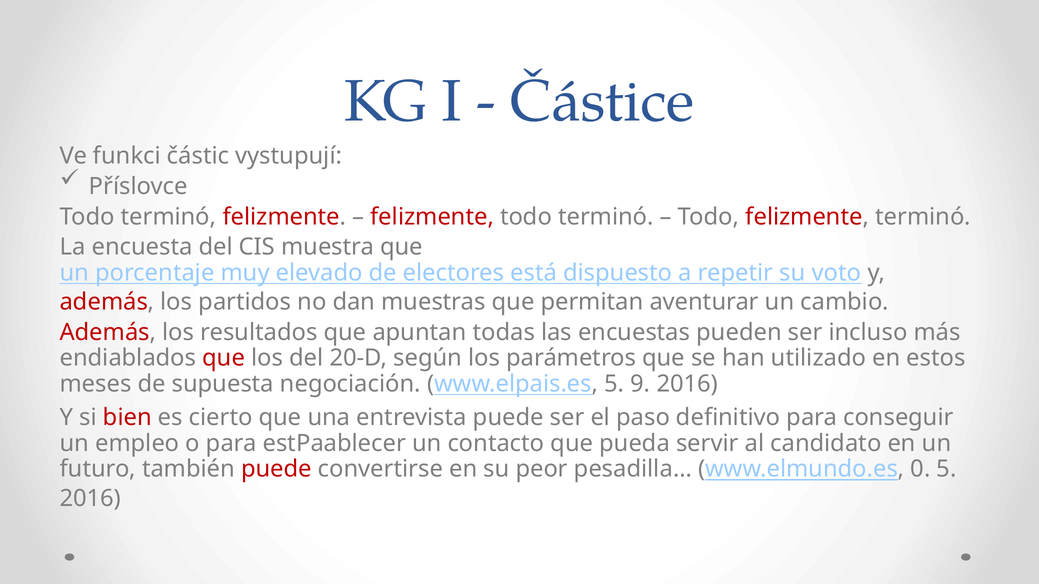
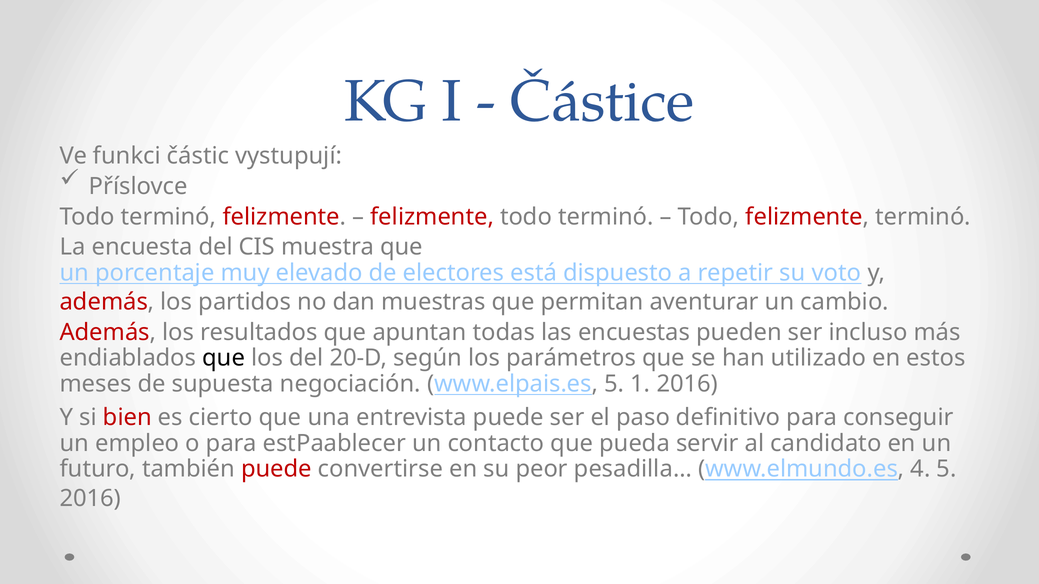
que at (224, 358) colour: red -> black
9: 9 -> 1
0: 0 -> 4
